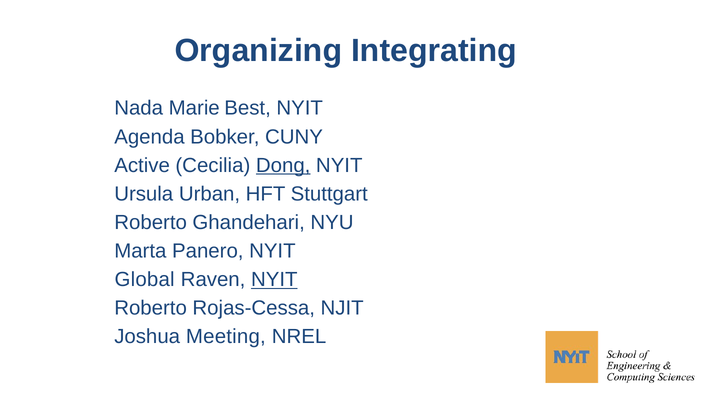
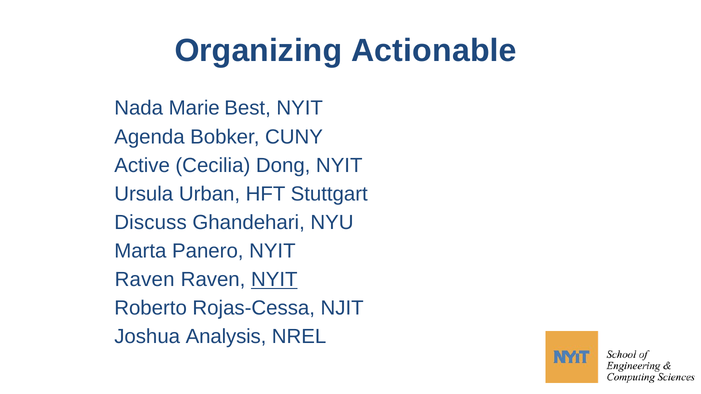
Integrating: Integrating -> Actionable
Dong underline: present -> none
Roberto at (151, 223): Roberto -> Discuss
Global at (145, 280): Global -> Raven
Meeting: Meeting -> Analysis
